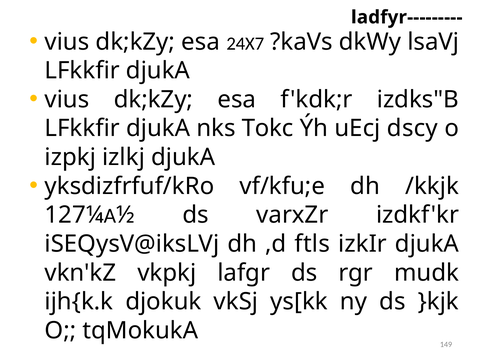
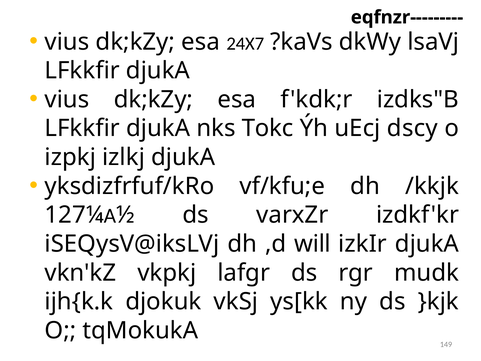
ladfyr---------: ladfyr--------- -> eqfnzr---------
ftls: ftls -> will
